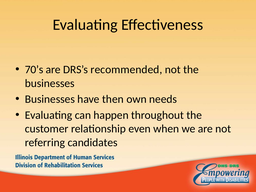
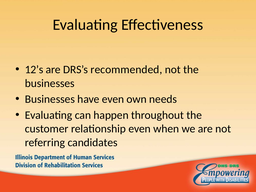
70’s: 70’s -> 12’s
have then: then -> even
